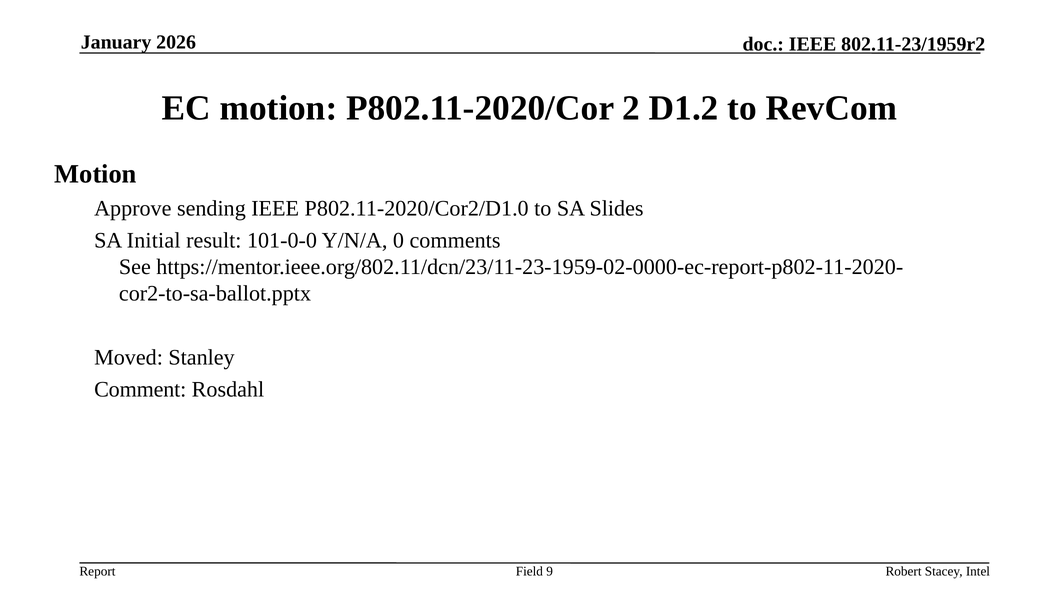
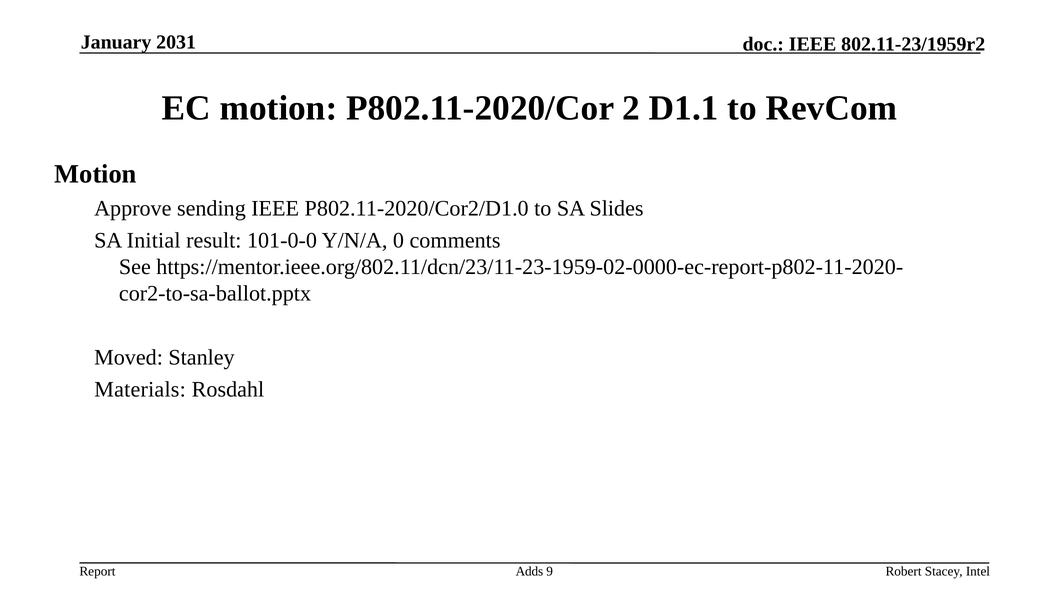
2026: 2026 -> 2031
D1.2: D1.2 -> D1.1
Comment: Comment -> Materials
Field: Field -> Adds
